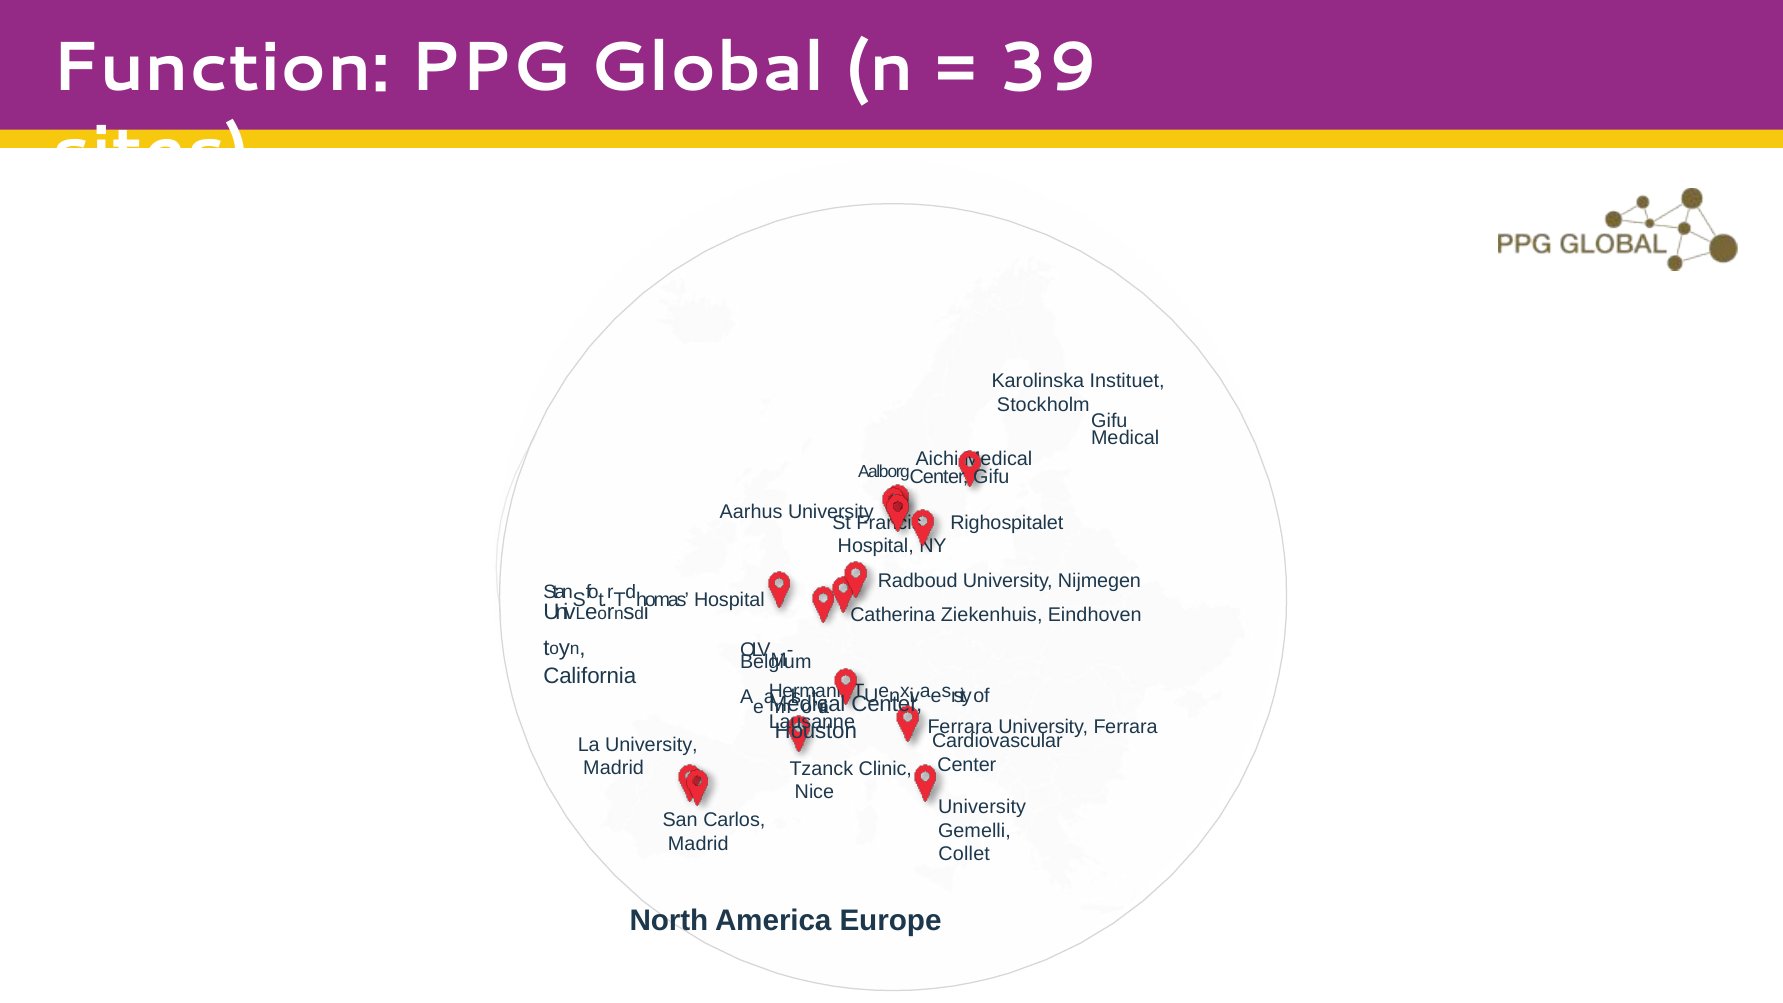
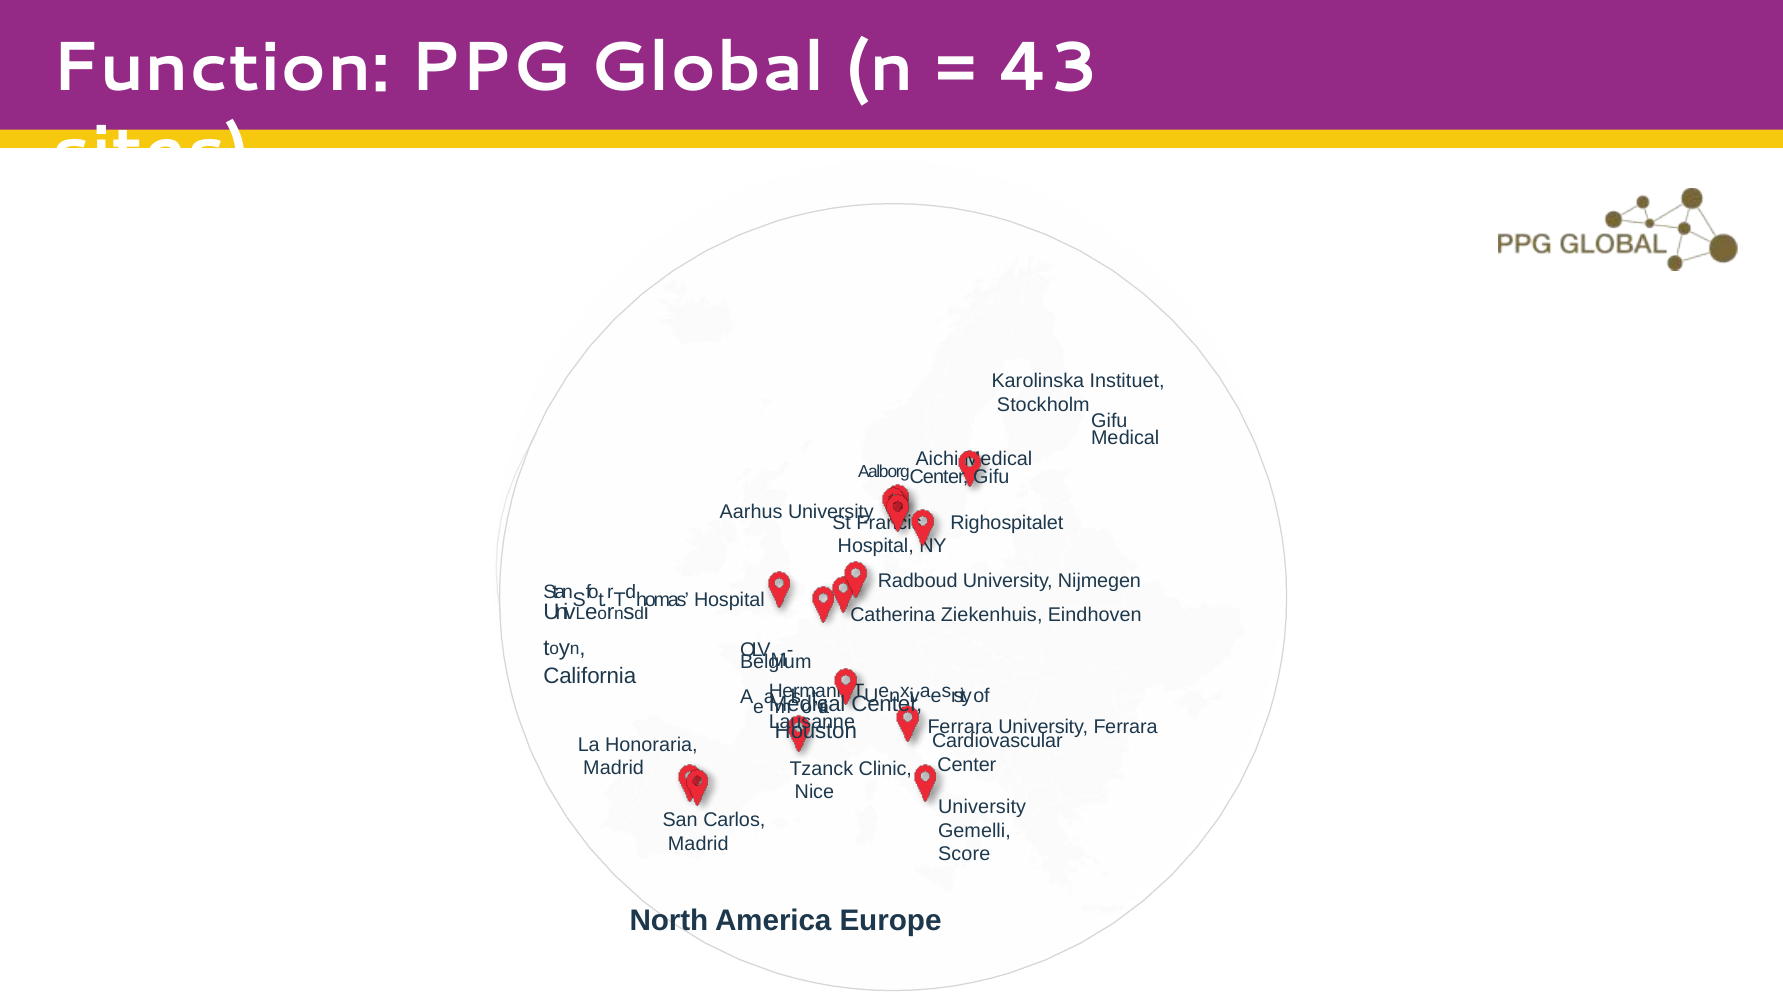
39: 39 -> 43
La University: University -> Honoraria
Collet: Collet -> Score
